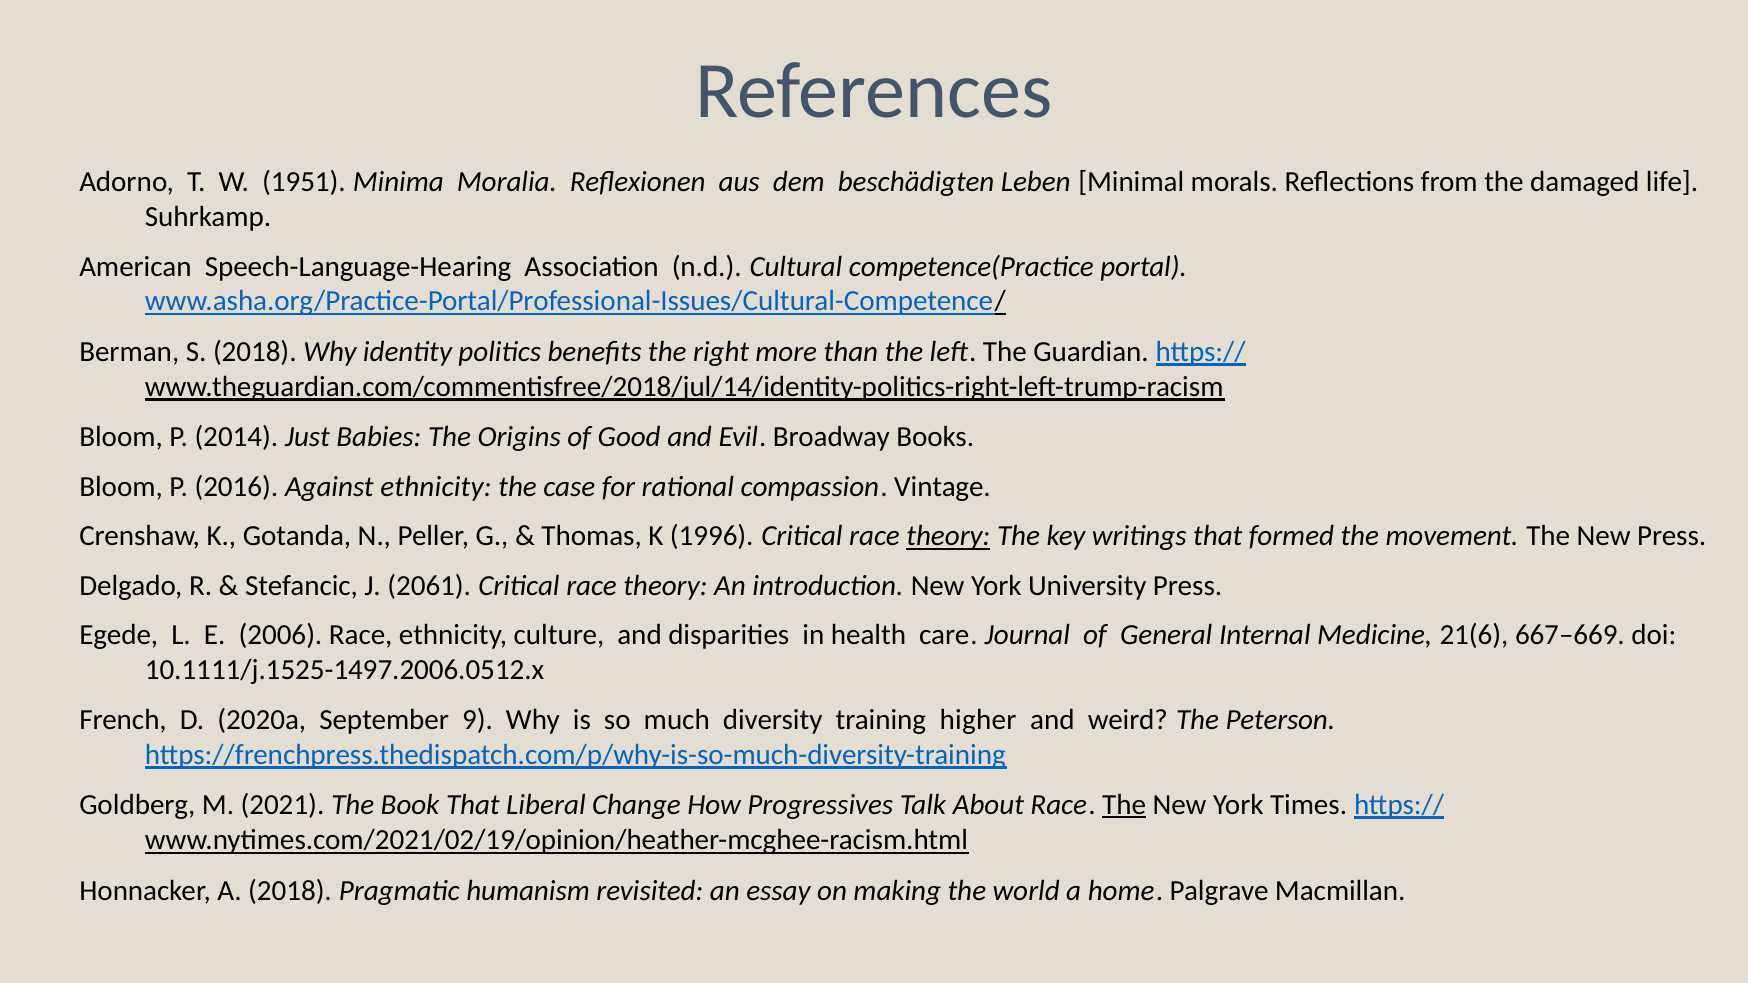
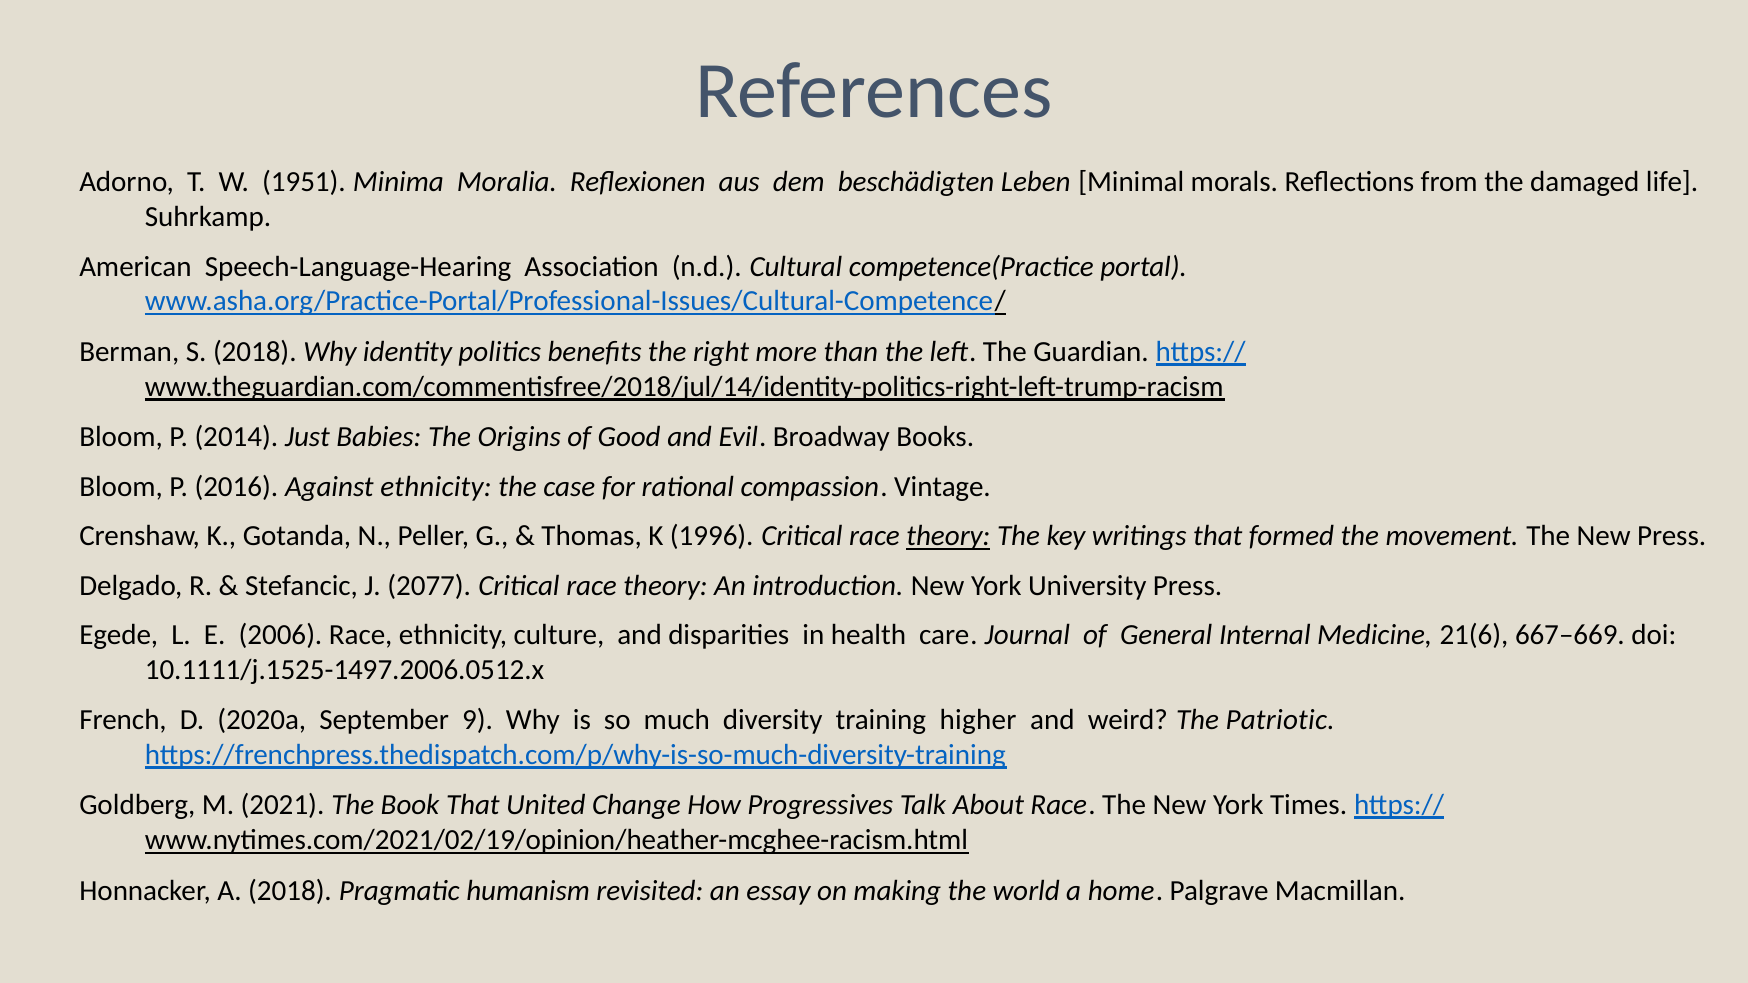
2061: 2061 -> 2077
Peterson: Peterson -> Patriotic
Liberal: Liberal -> United
The at (1124, 805) underline: present -> none
